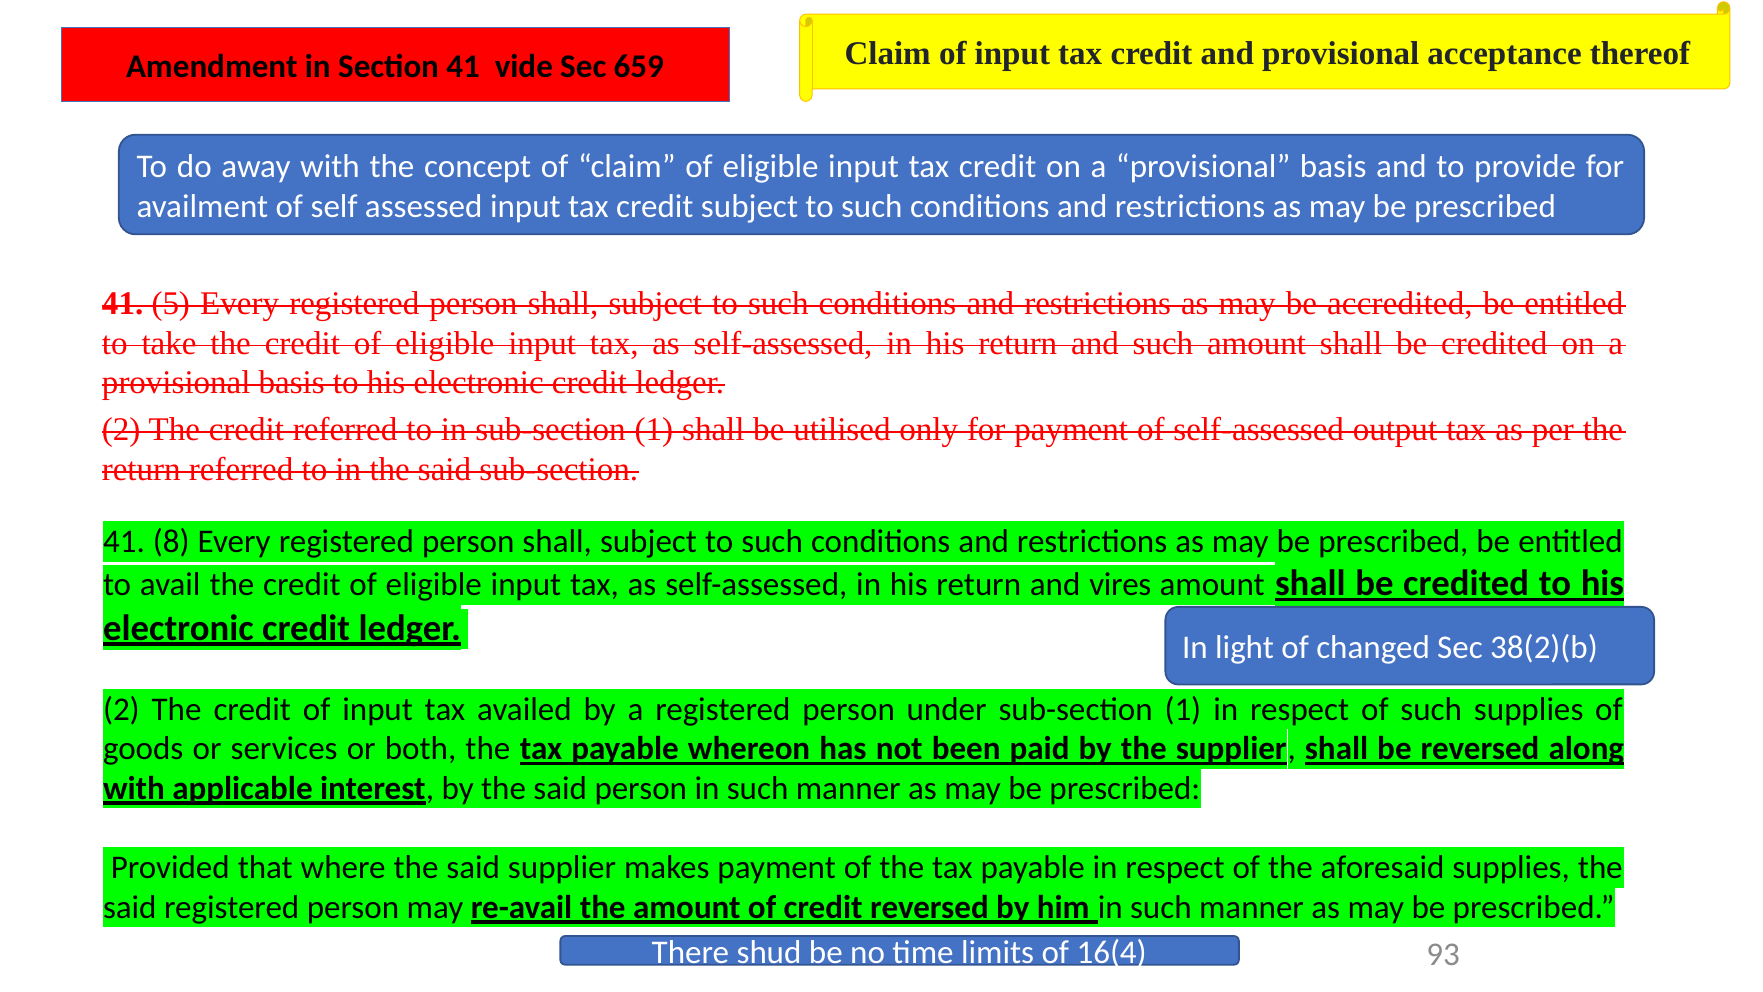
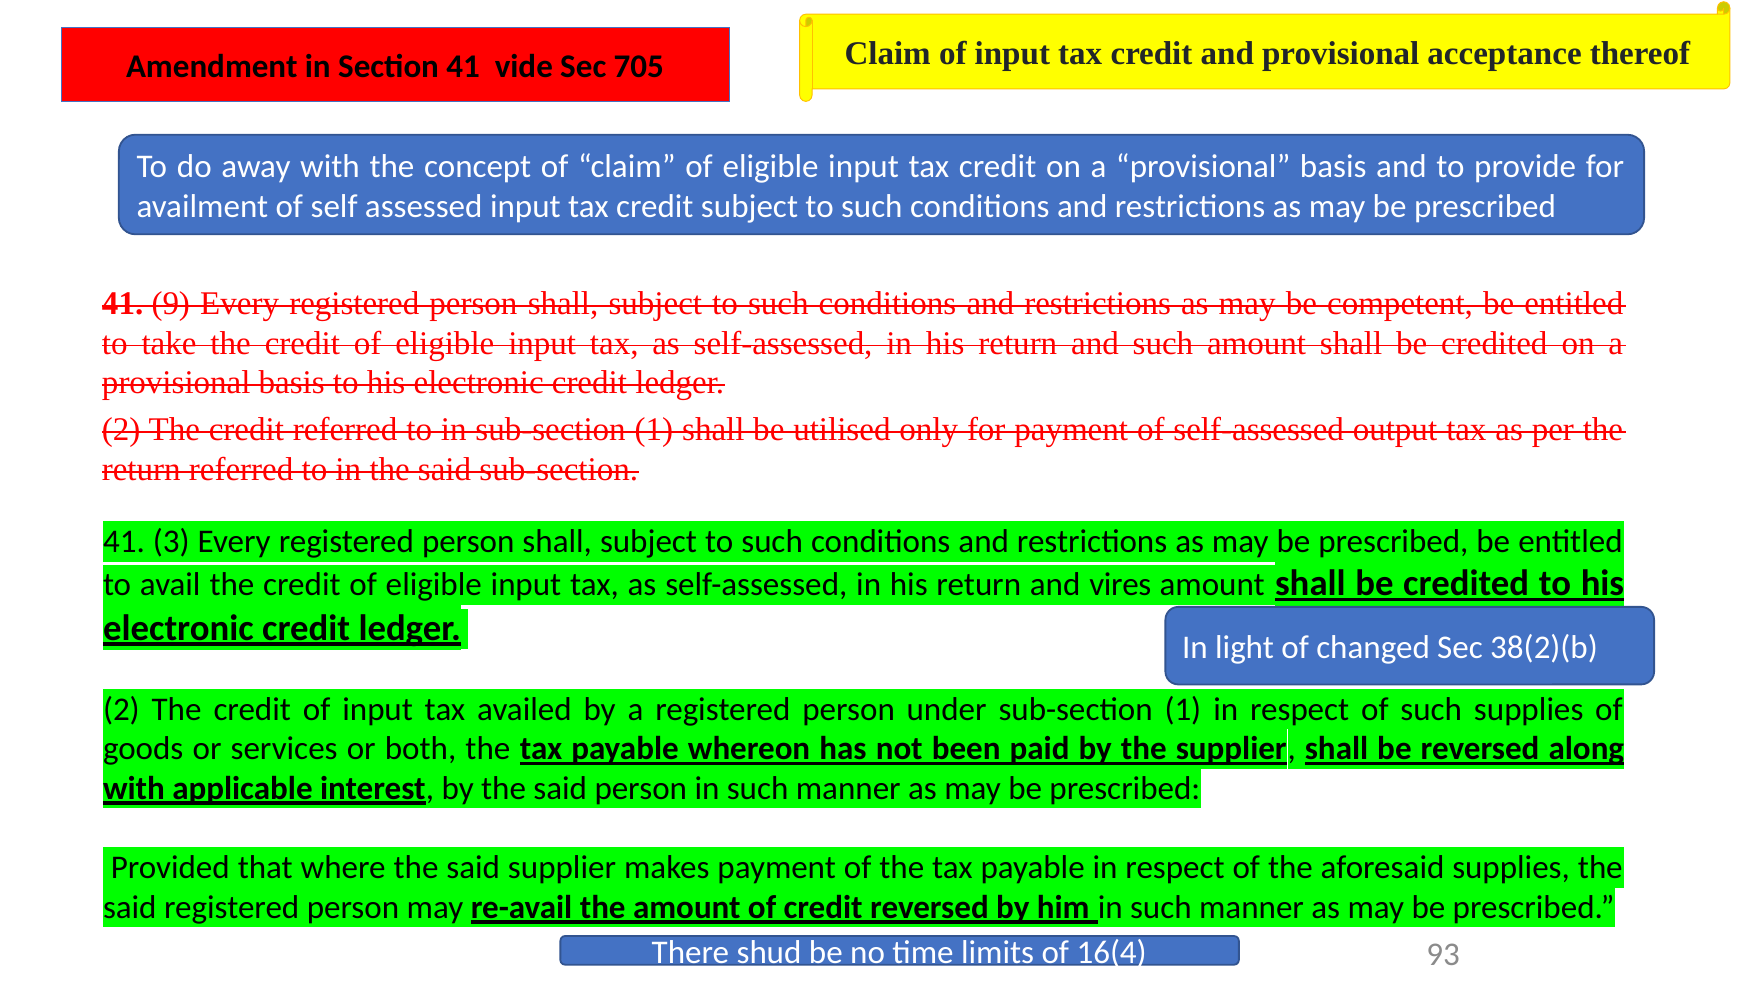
659: 659 -> 705
5: 5 -> 9
accredited: accredited -> competent
8: 8 -> 3
